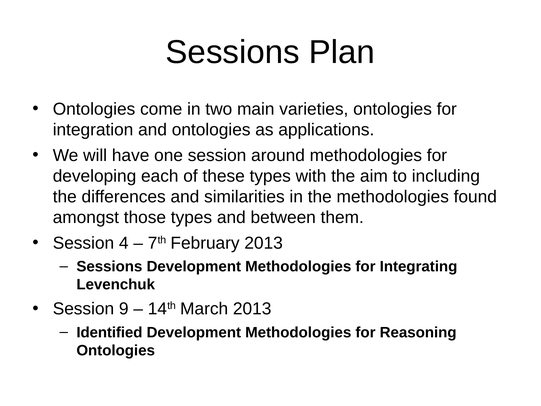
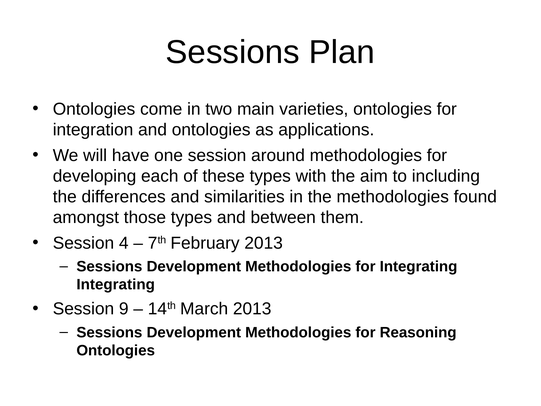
Levenchuk at (116, 284): Levenchuk -> Integrating
Identified at (109, 332): Identified -> Sessions
